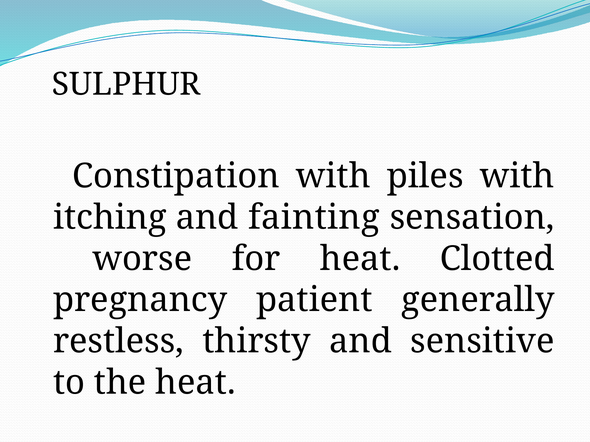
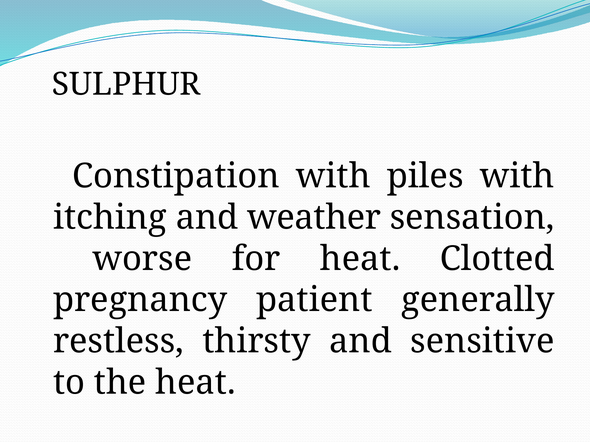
fainting: fainting -> weather
